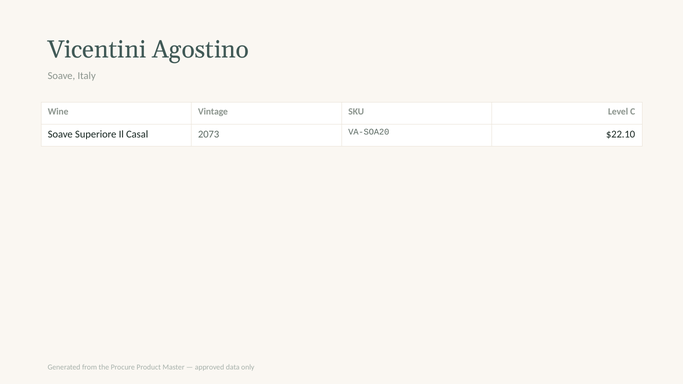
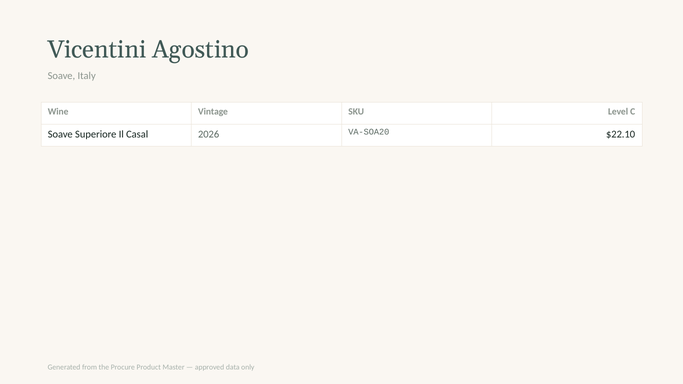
2073: 2073 -> 2026
